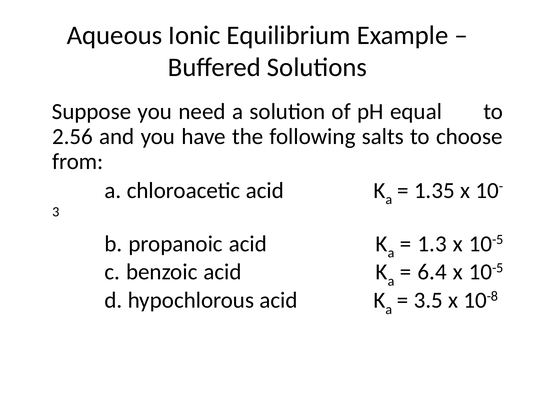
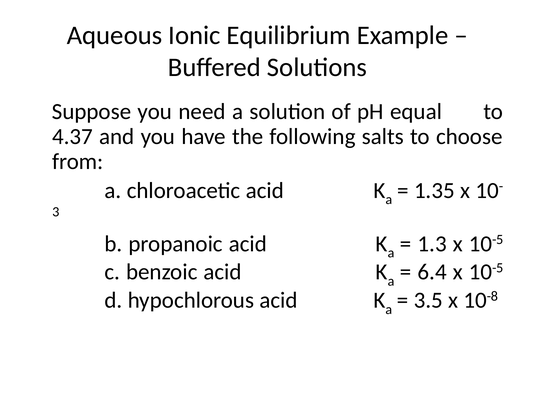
2.56: 2.56 -> 4.37
